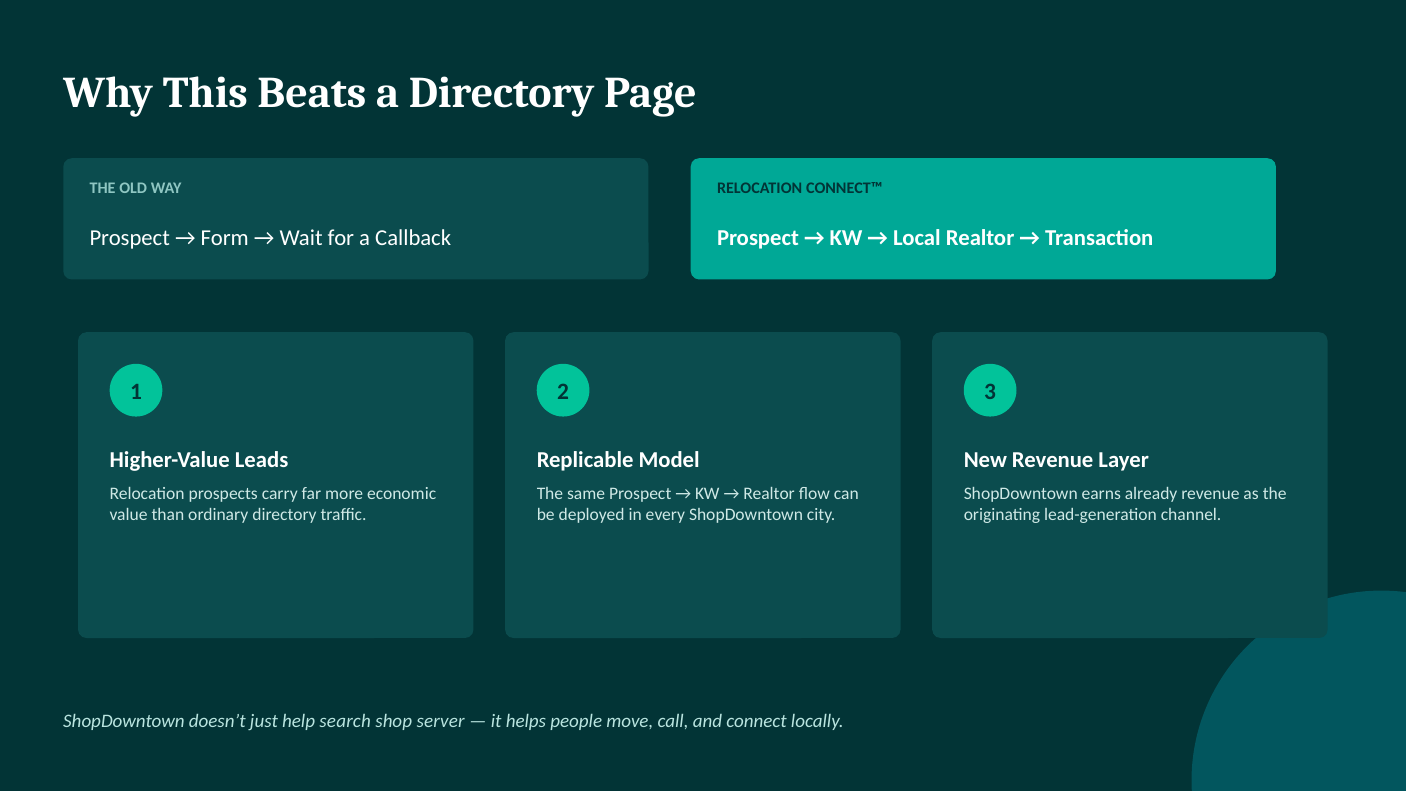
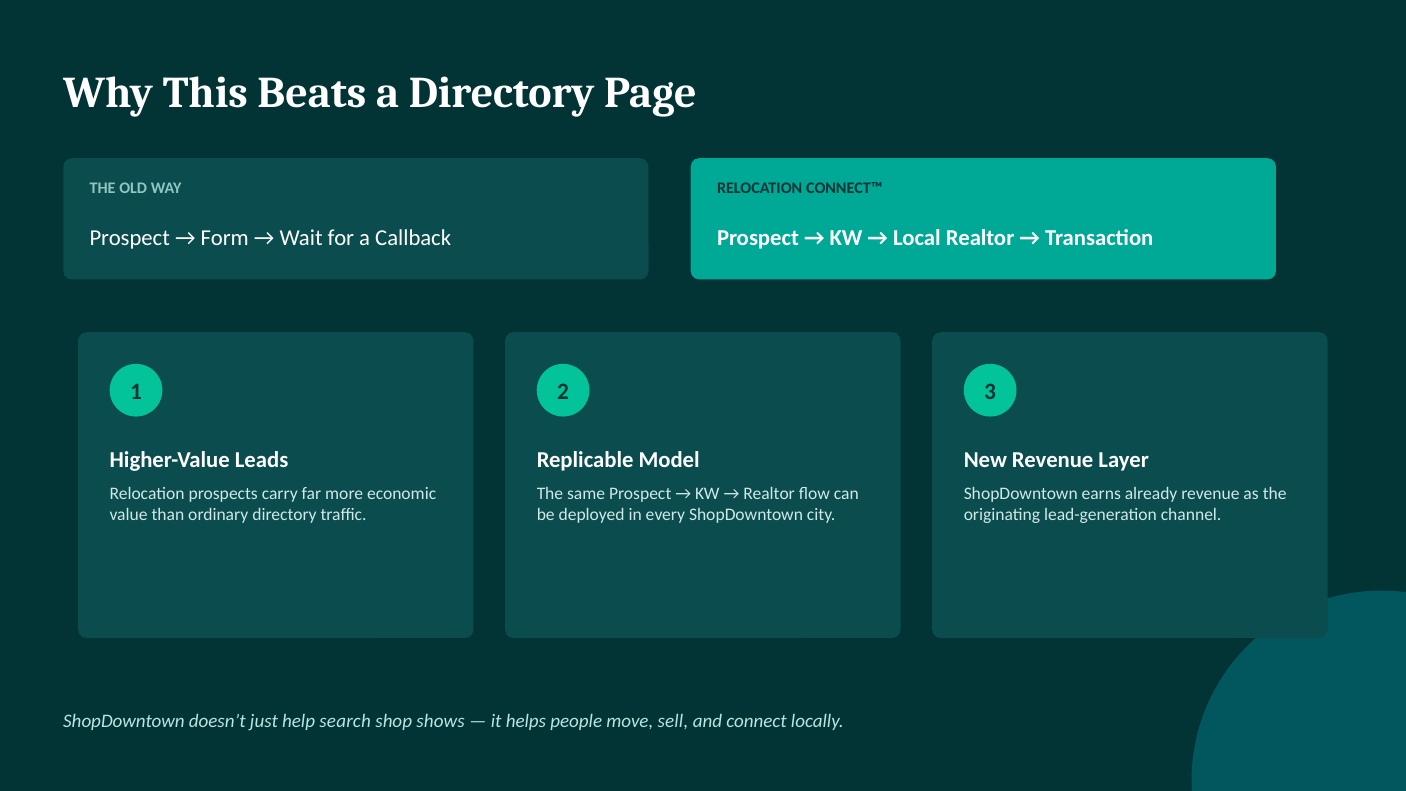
server: server -> shows
call: call -> sell
